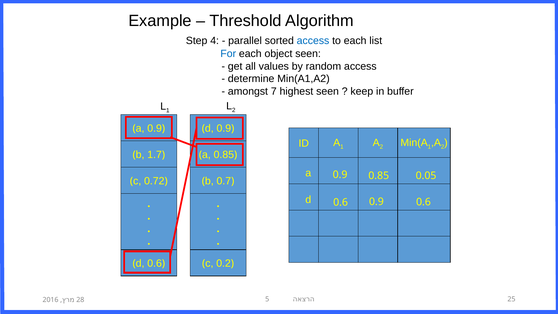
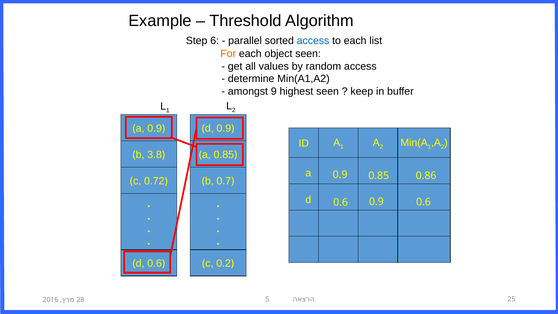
4: 4 -> 6
For colour: blue -> orange
7: 7 -> 9
1.7: 1.7 -> 3.8
0.05: 0.05 -> 0.86
